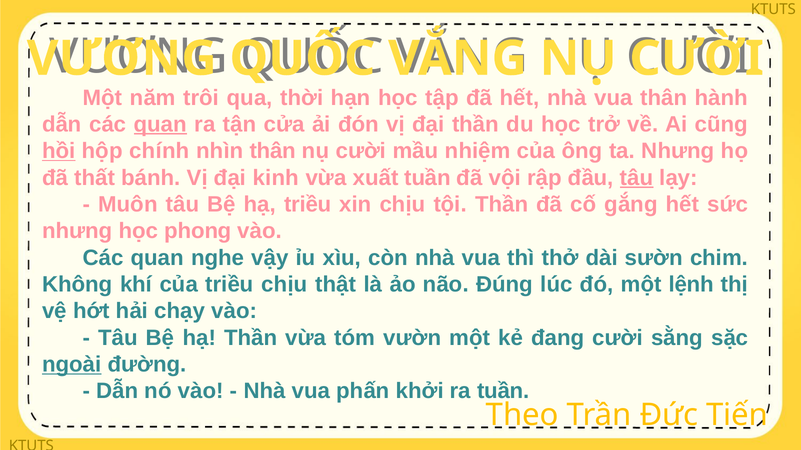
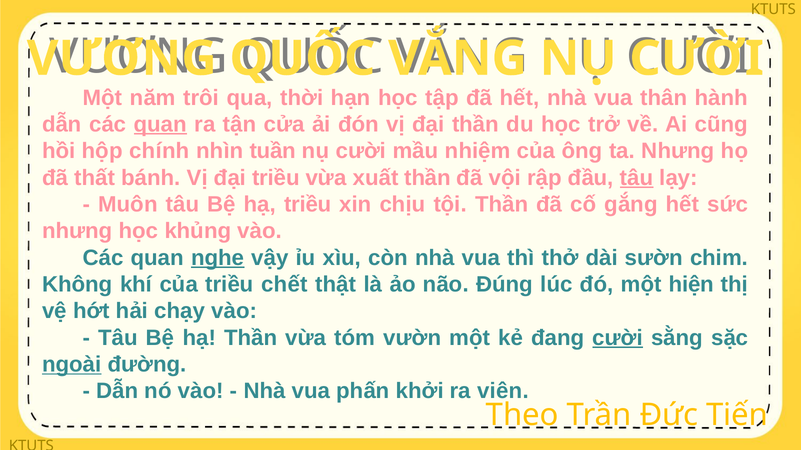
hồi underline: present -> none
nhìn thân: thân -> tuần
đại kinh: kinh -> triều
xuất tuần: tuần -> thần
phong: phong -> khủng
nghe underline: none -> present
triều chịu: chịu -> chết
lệnh: lệnh -> hiện
cười at (618, 338) underline: none -> present
ra tuần: tuần -> viên
